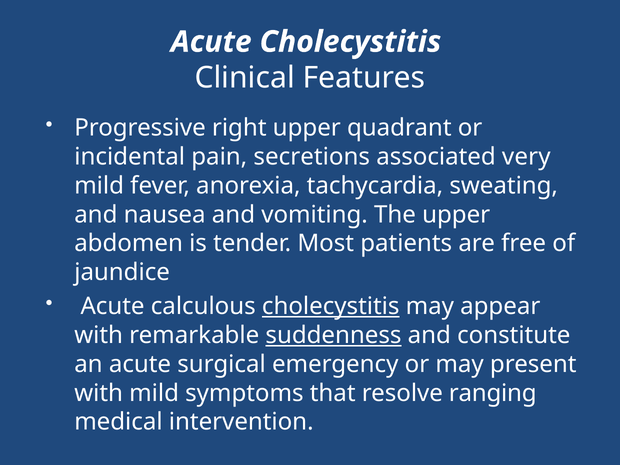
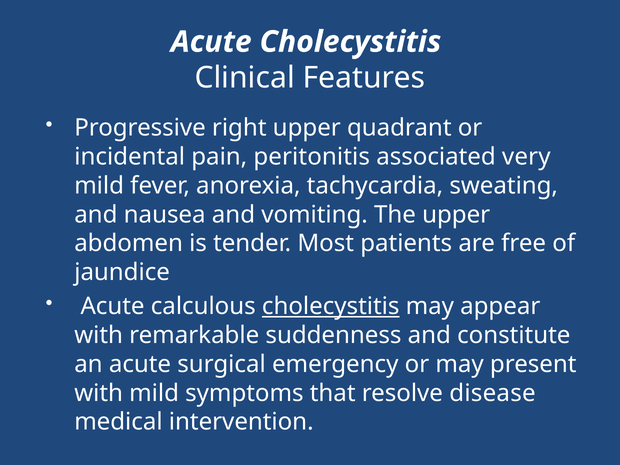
secretions: secretions -> peritonitis
suddenness underline: present -> none
ranging: ranging -> disease
